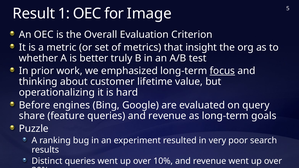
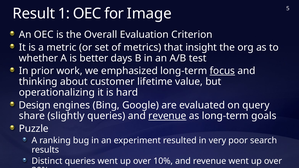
truly: truly -> days
Before: Before -> Design
feature: feature -> slightly
revenue at (167, 116) underline: none -> present
